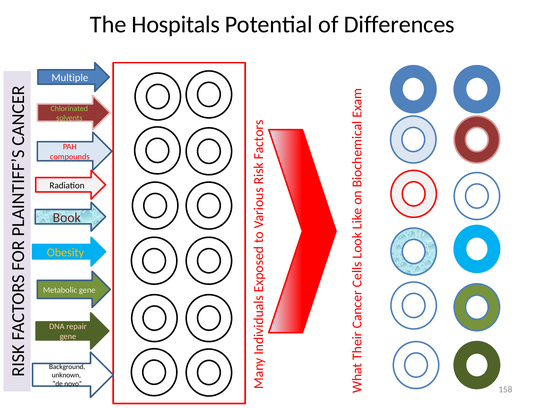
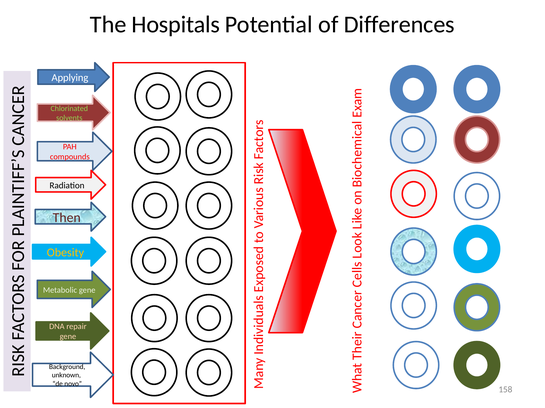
Multiple: Multiple -> Applying
Book: Book -> Then
